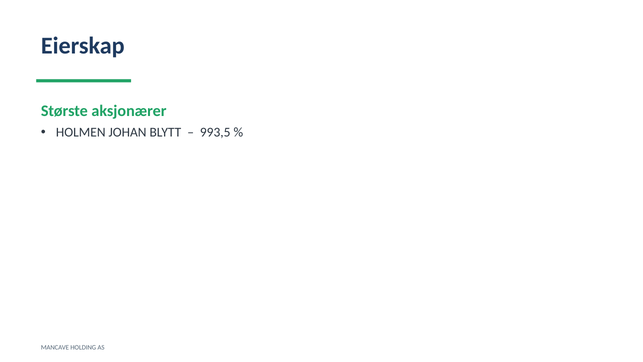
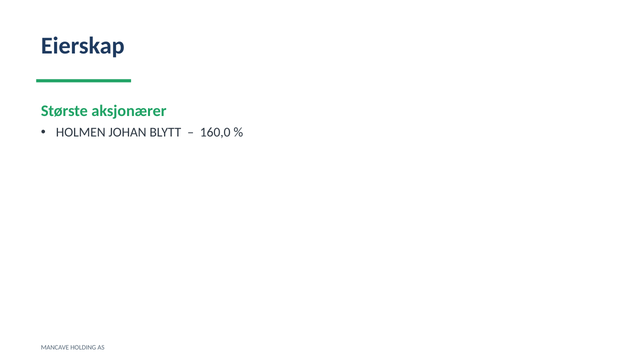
993,5: 993,5 -> 160,0
